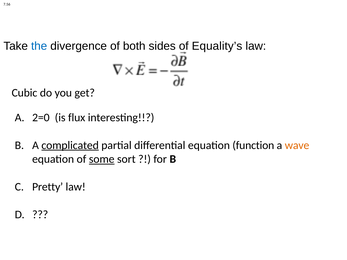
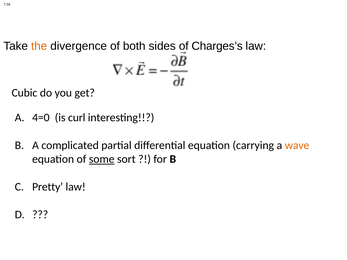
the colour: blue -> orange
Equality’s: Equality’s -> Charges’s
2=0: 2=0 -> 4=0
flux: flux -> curl
complicated underline: present -> none
function: function -> carrying
